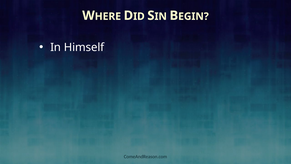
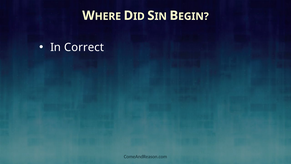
Himself: Himself -> Correct
